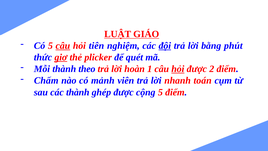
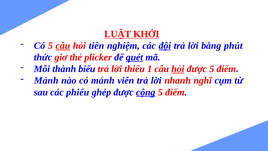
GIÁO: GIÁO -> KHỞI
giơ underline: present -> none
quét underline: none -> present
theo: theo -> biểu
hoàn: hoàn -> thiếu
được 2: 2 -> 5
Chấm at (46, 80): Chấm -> Mảnh
toán: toán -> nghĩ
các thành: thành -> phiếu
cộng underline: none -> present
